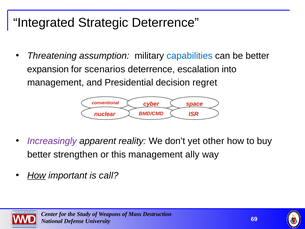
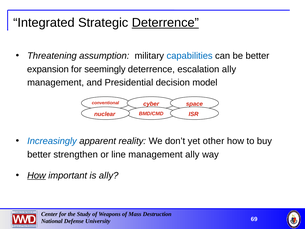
Deterrence at (165, 23) underline: none -> present
scenarios: scenarios -> seemingly
escalation into: into -> ally
regret: regret -> model
Increasingly colour: purple -> blue
this: this -> line
is call: call -> ally
